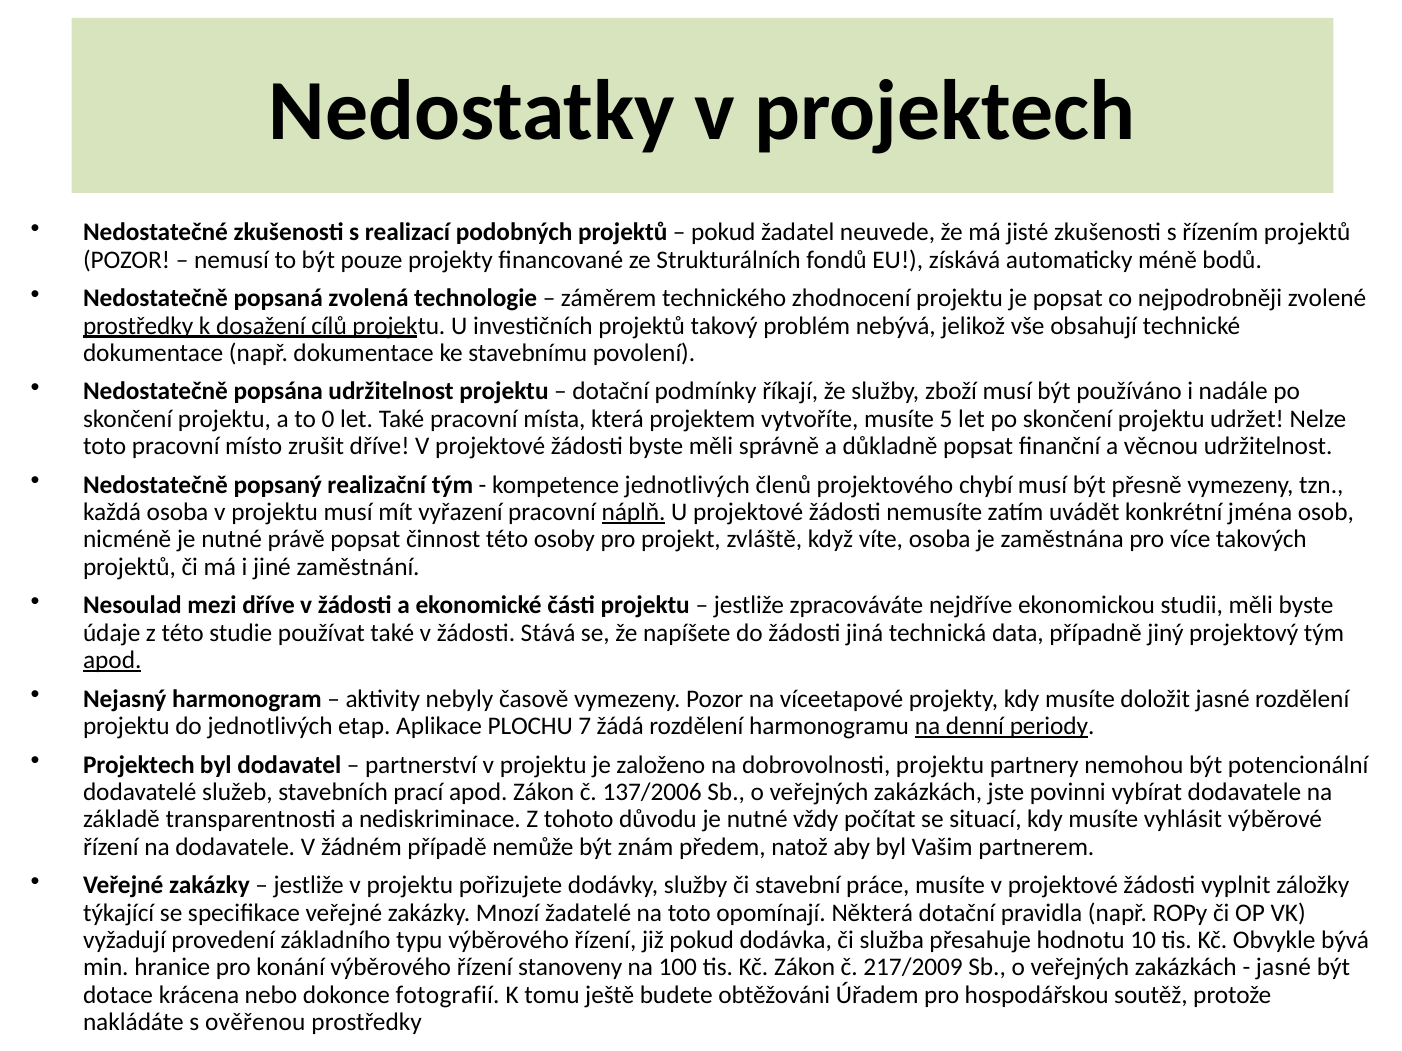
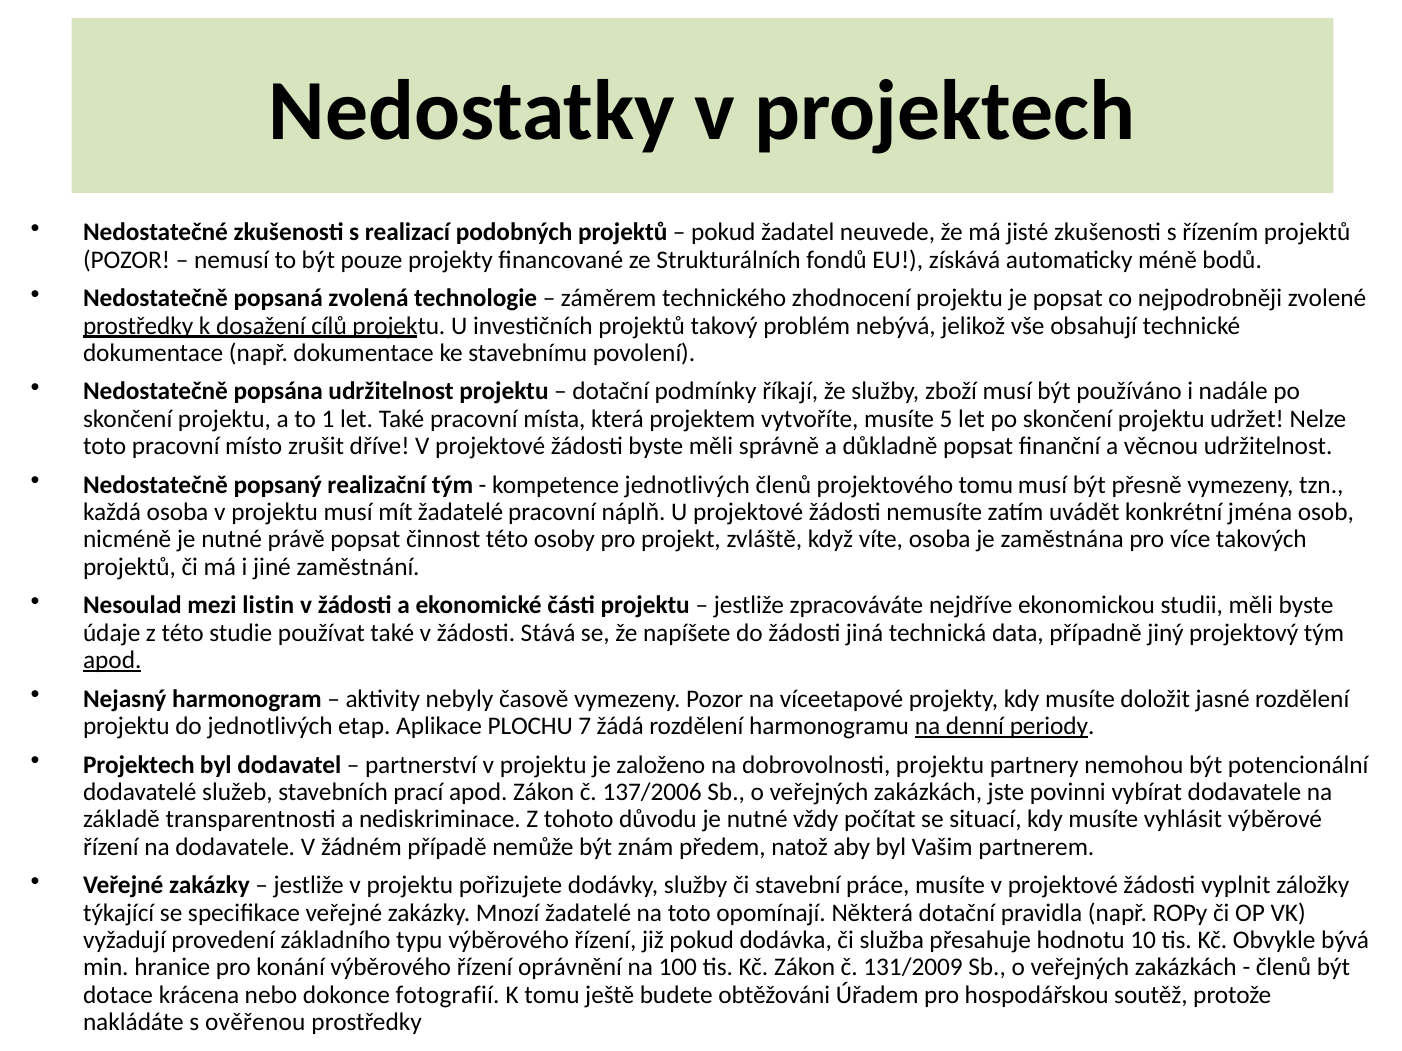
0: 0 -> 1
projektového chybí: chybí -> tomu
mít vyřazení: vyřazení -> žadatelé
náplň underline: present -> none
mezi dříve: dříve -> listin
stanoveny: stanoveny -> oprávnění
217/2009: 217/2009 -> 131/2009
jasné at (1283, 968): jasné -> členů
